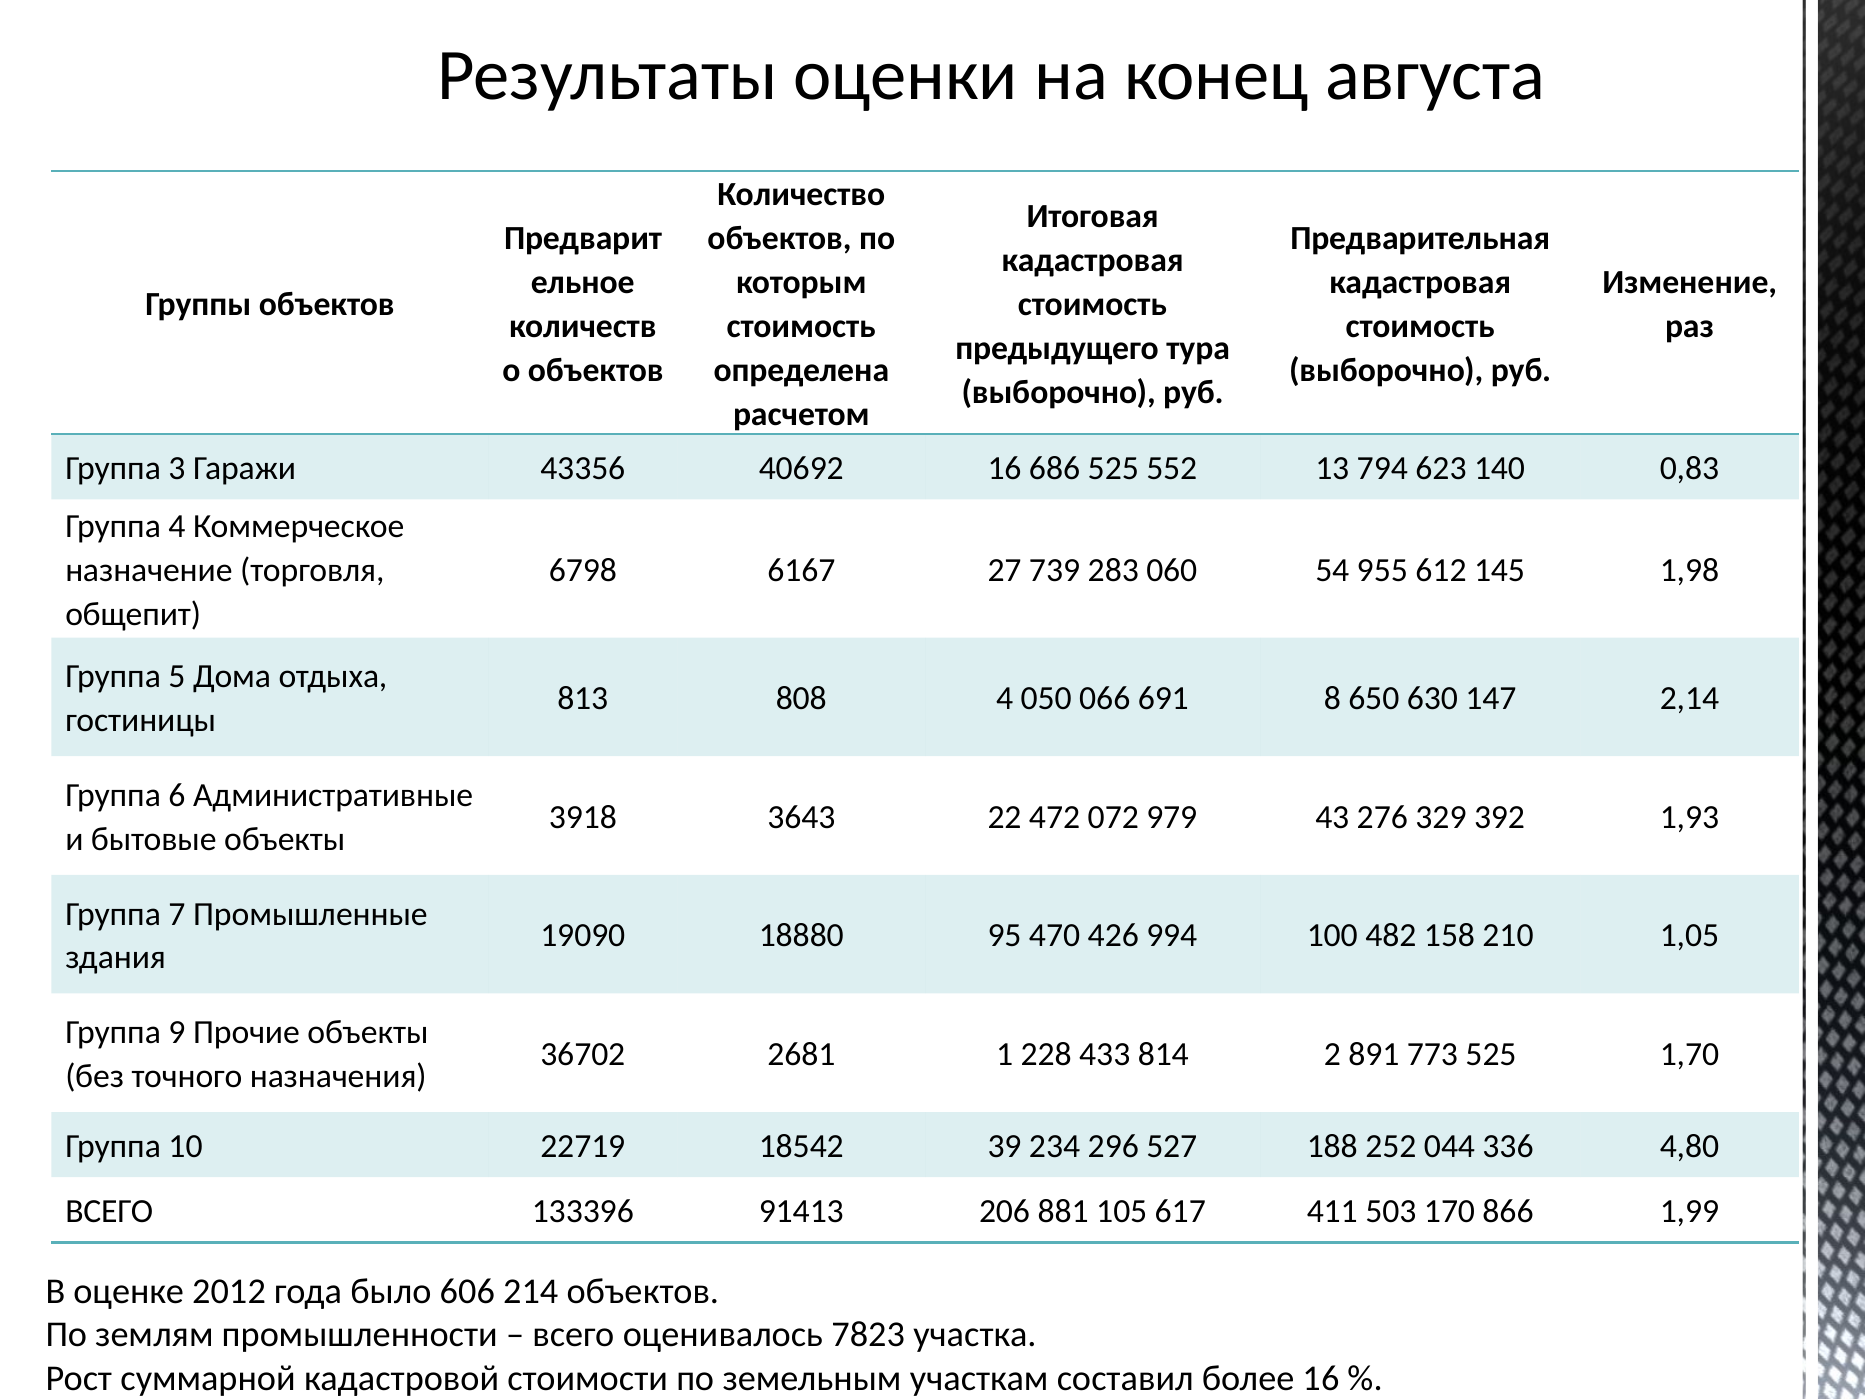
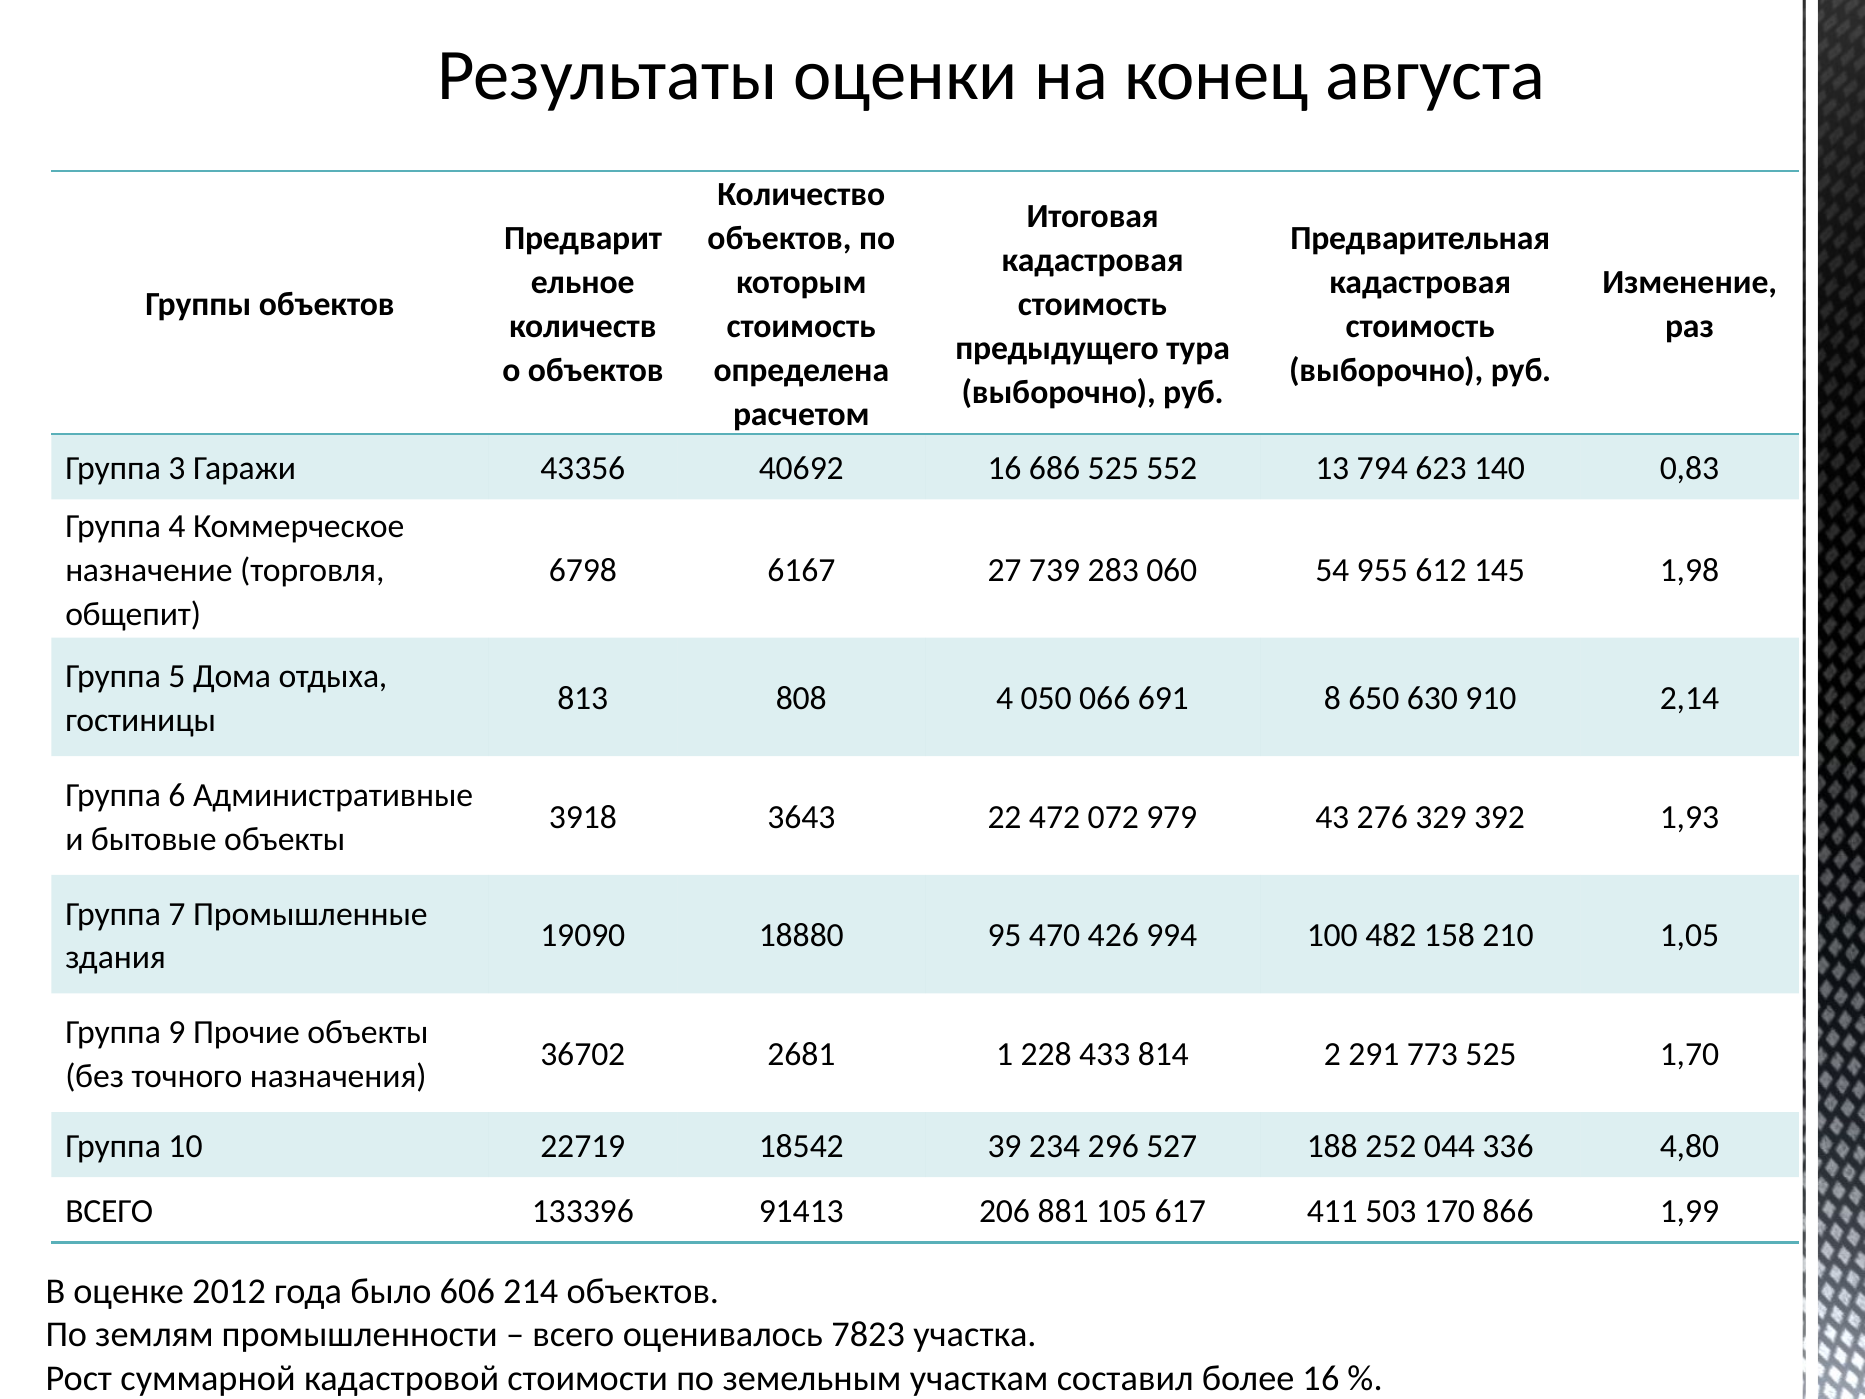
147: 147 -> 910
891: 891 -> 291
